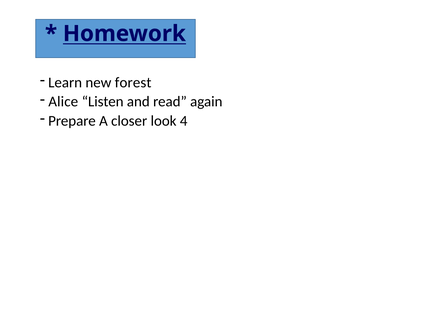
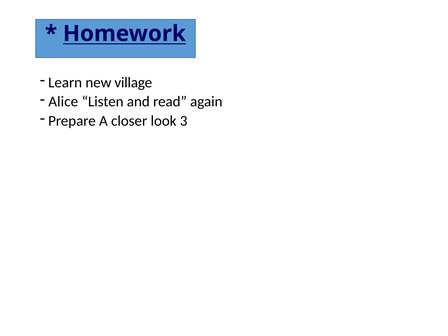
forest: forest -> village
4: 4 -> 3
